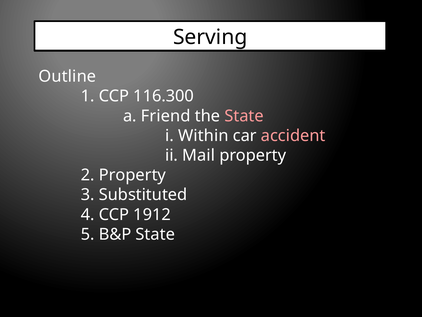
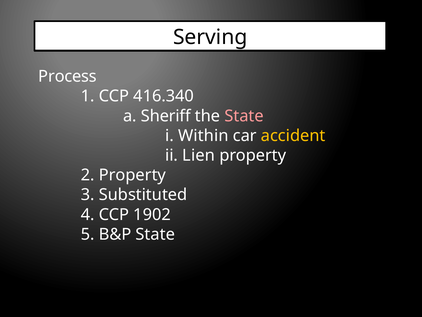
Outline: Outline -> Process
116.300: 116.300 -> 416.340
Friend: Friend -> Sheriff
accident colour: pink -> yellow
Mail: Mail -> Lien
1912: 1912 -> 1902
